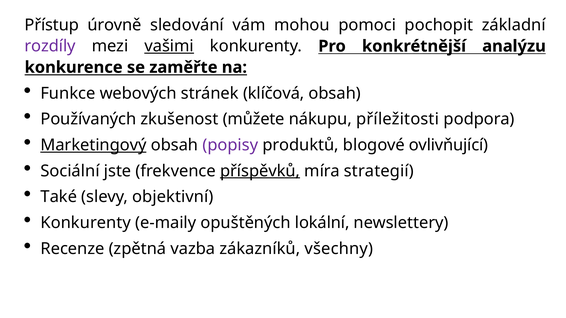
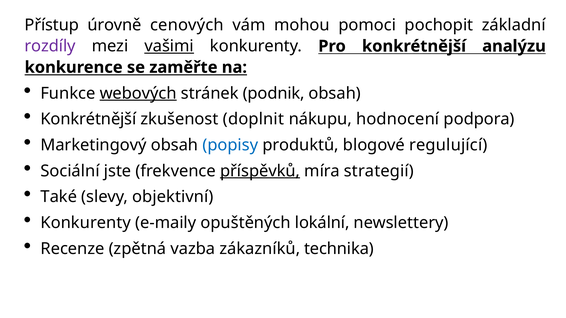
sledování: sledování -> cenových
webových underline: none -> present
klíčová: klíčová -> podnik
Používaných at (88, 119): Používaných -> Konkrétnější
můžete: můžete -> doplnit
příležitosti: příležitosti -> hodnocení
Marketingový underline: present -> none
popisy colour: purple -> blue
ovlivňující: ovlivňující -> regulující
všechny: všechny -> technika
